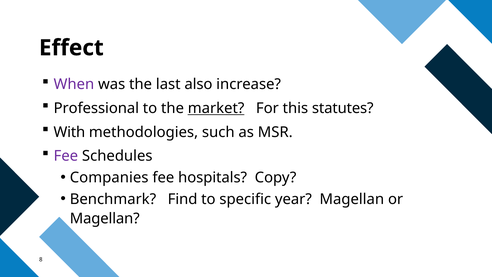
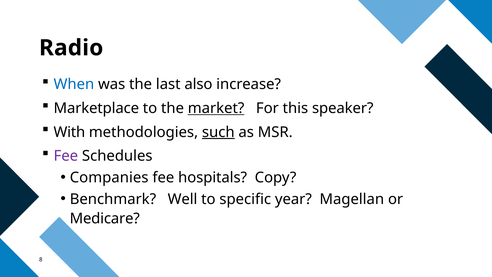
Effect: Effect -> Radio
When colour: purple -> blue
Professional: Professional -> Marketplace
statutes: statutes -> speaker
such underline: none -> present
Find: Find -> Well
Magellan at (105, 218): Magellan -> Medicare
